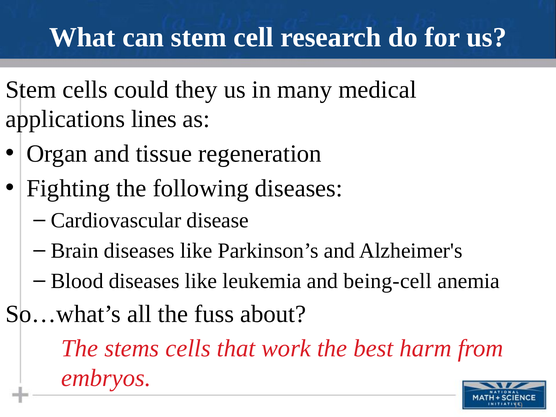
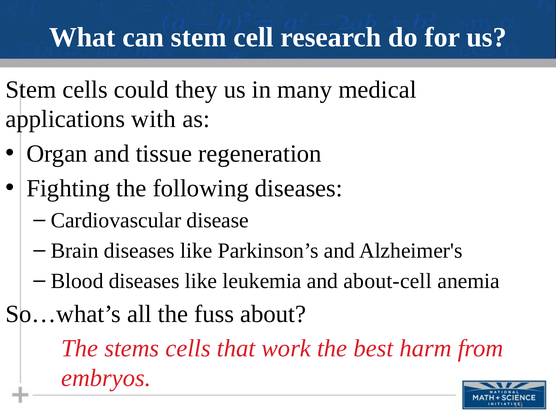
lines: lines -> with
being-cell: being-cell -> about-cell
